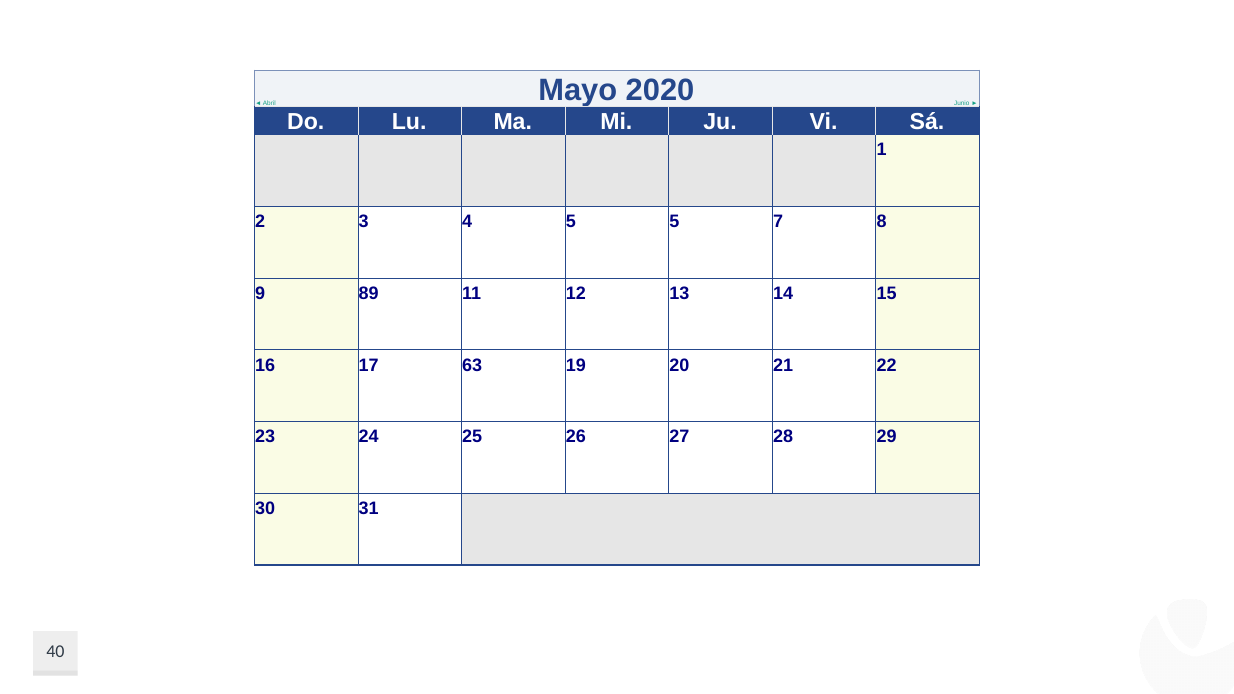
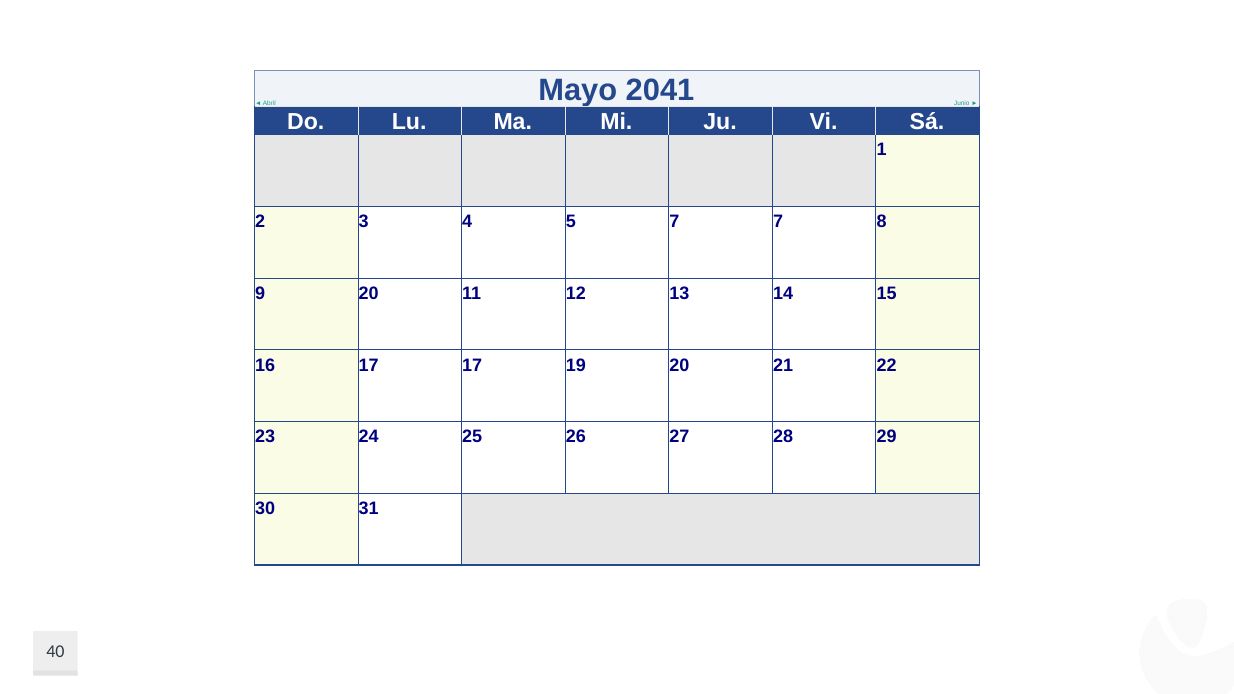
2020: 2020 -> 2041
5 5: 5 -> 7
9 89: 89 -> 20
17 63: 63 -> 17
